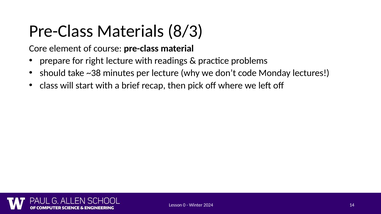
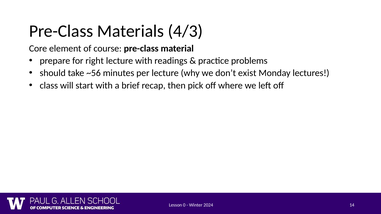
8/3: 8/3 -> 4/3
~38: ~38 -> ~56
code: code -> exist
